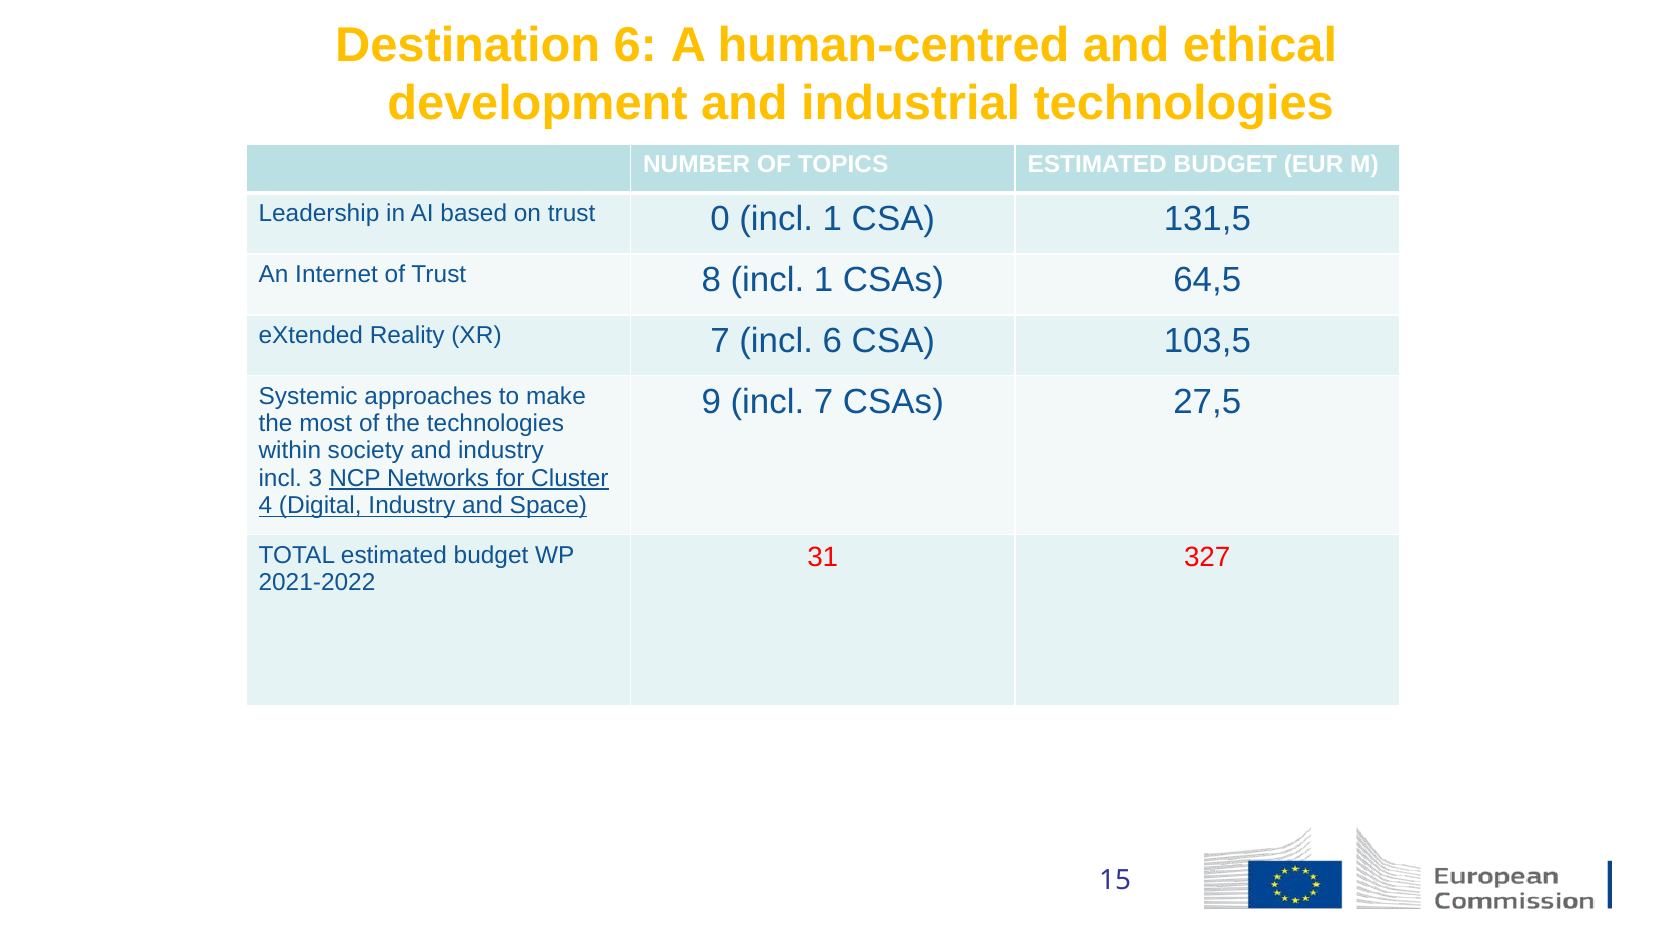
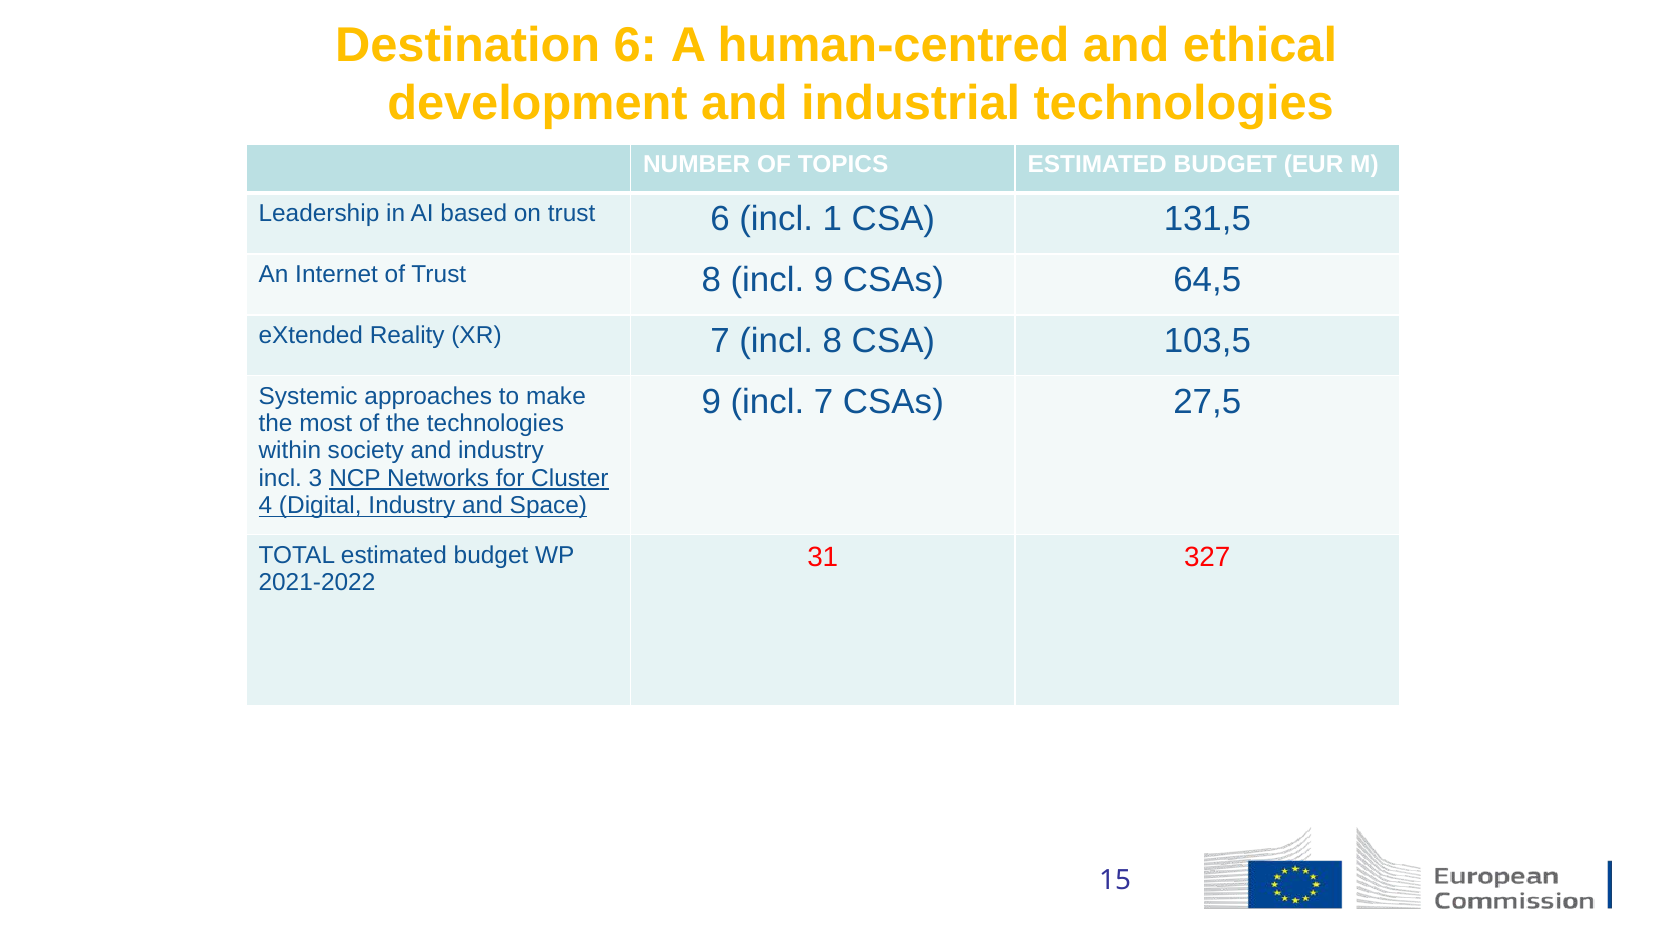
trust 0: 0 -> 6
8 incl 1: 1 -> 9
incl 6: 6 -> 8
